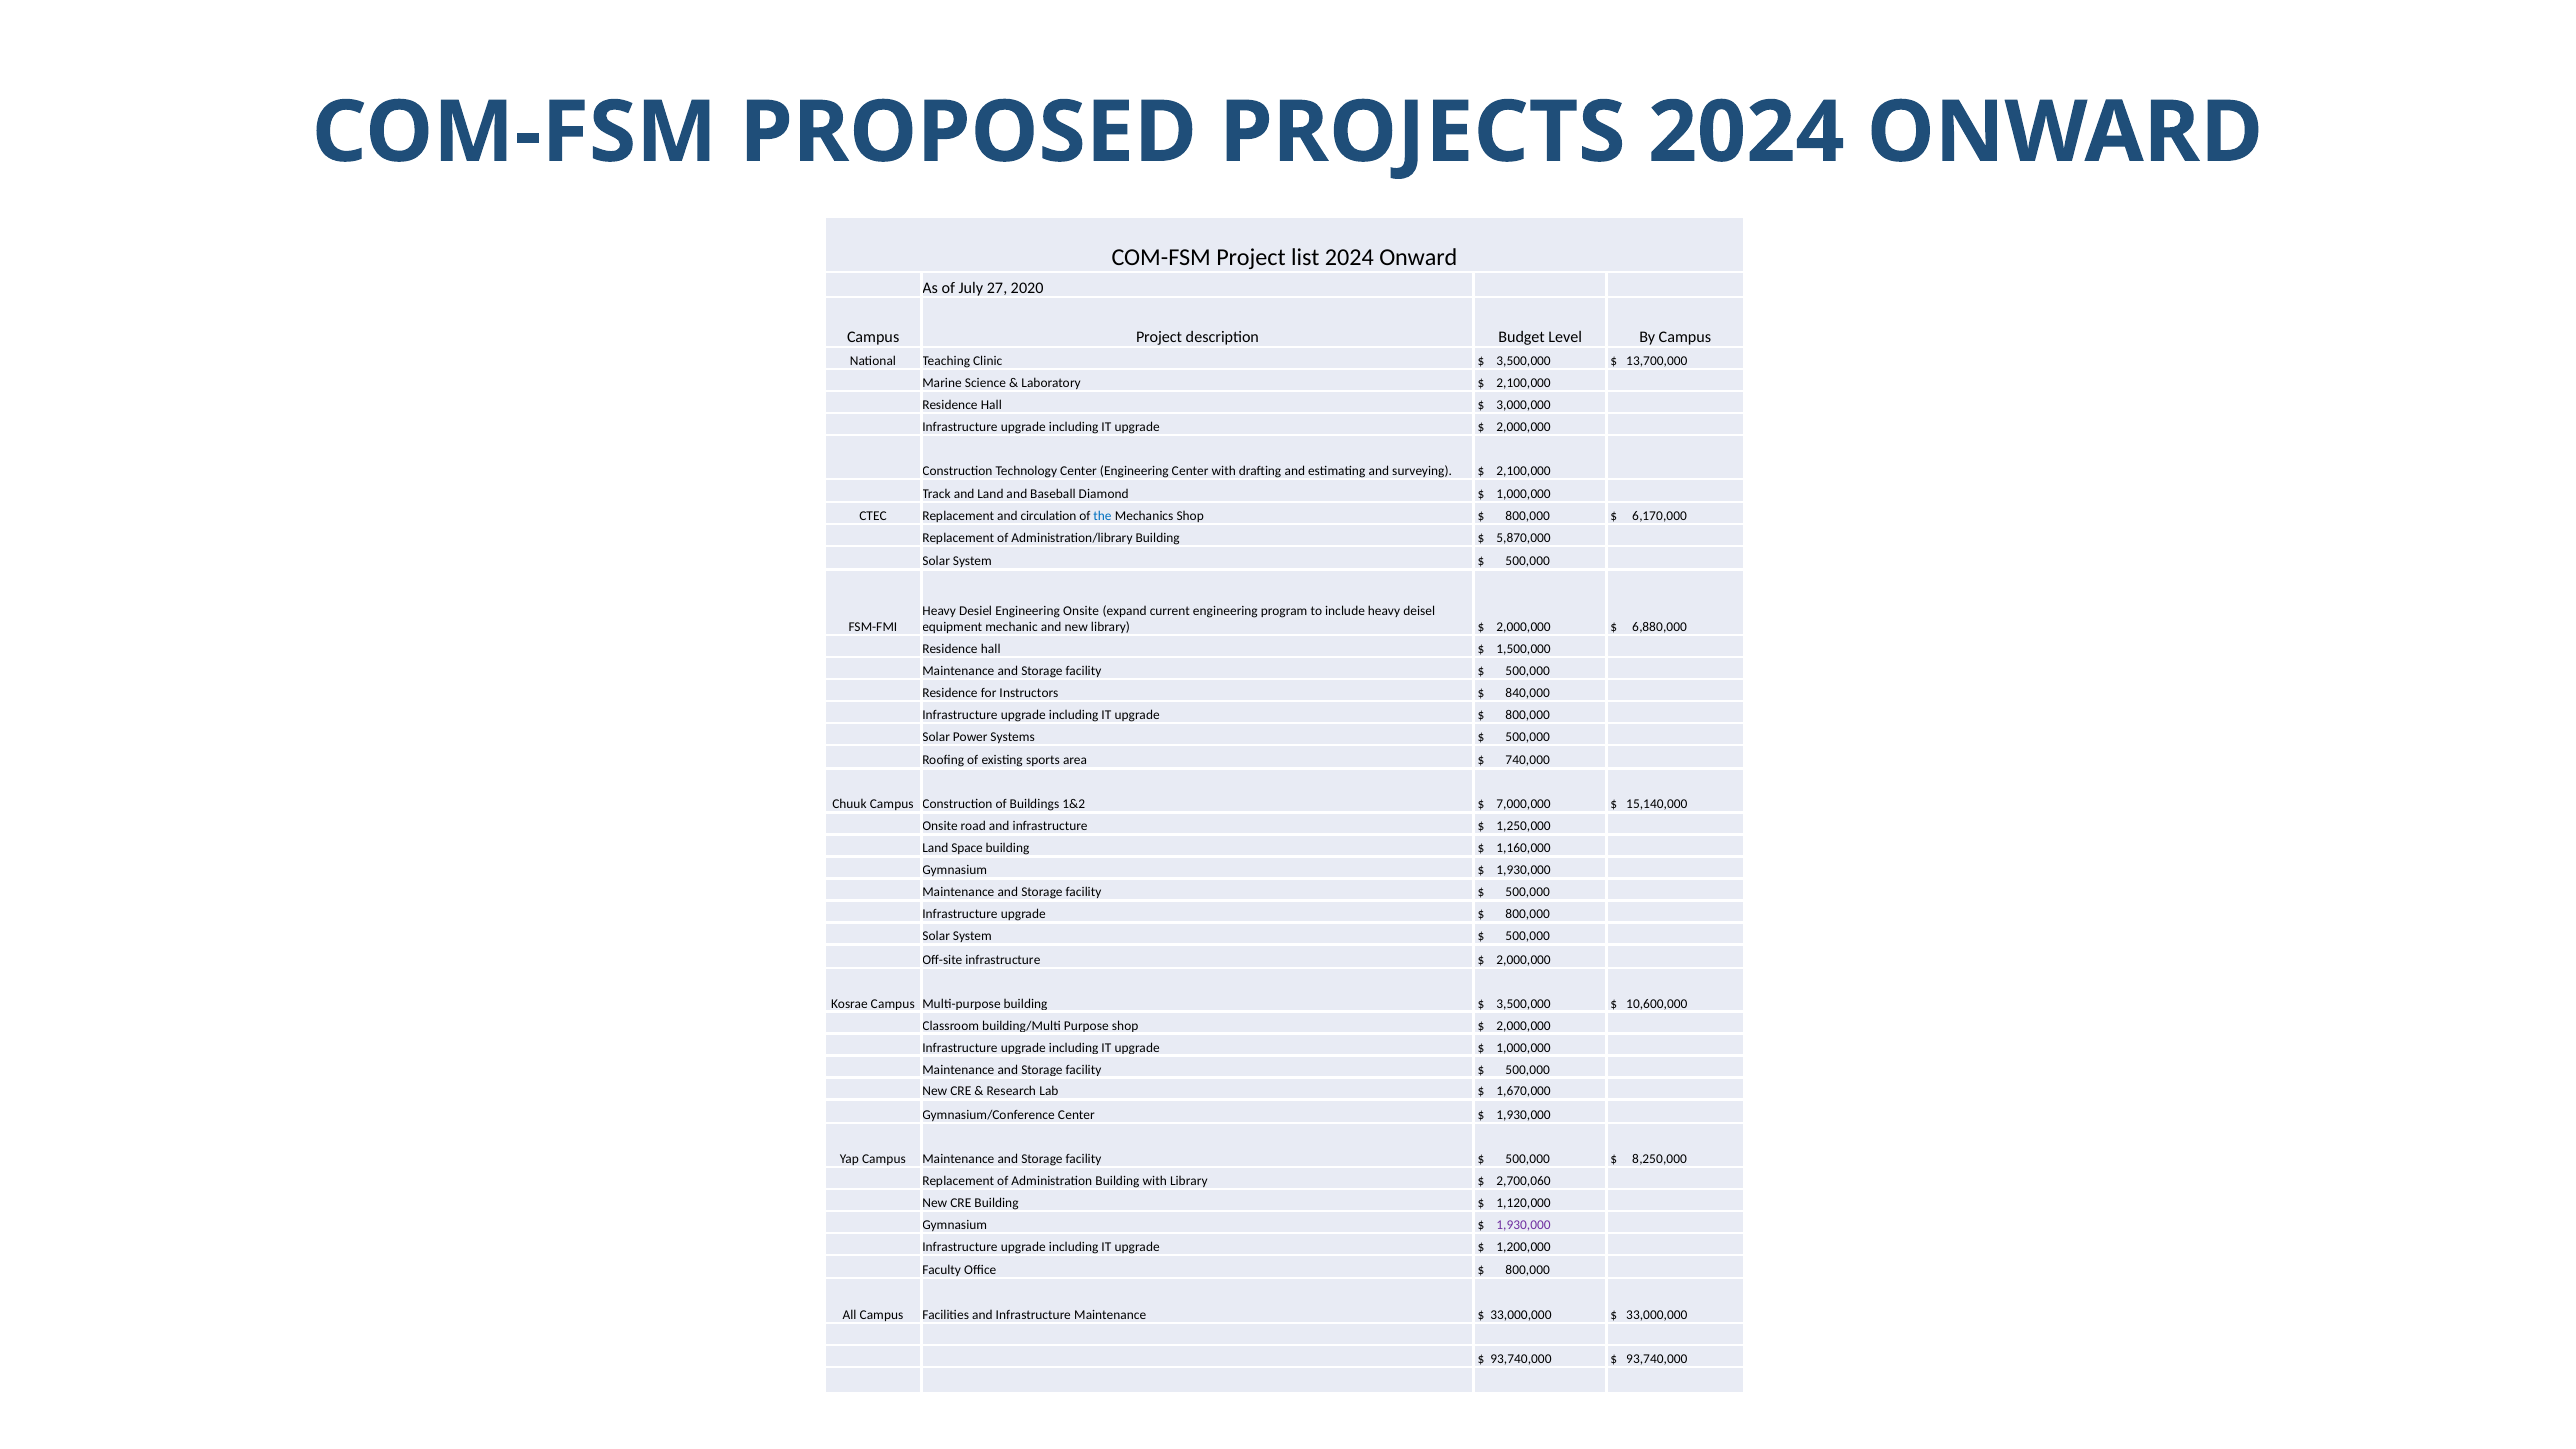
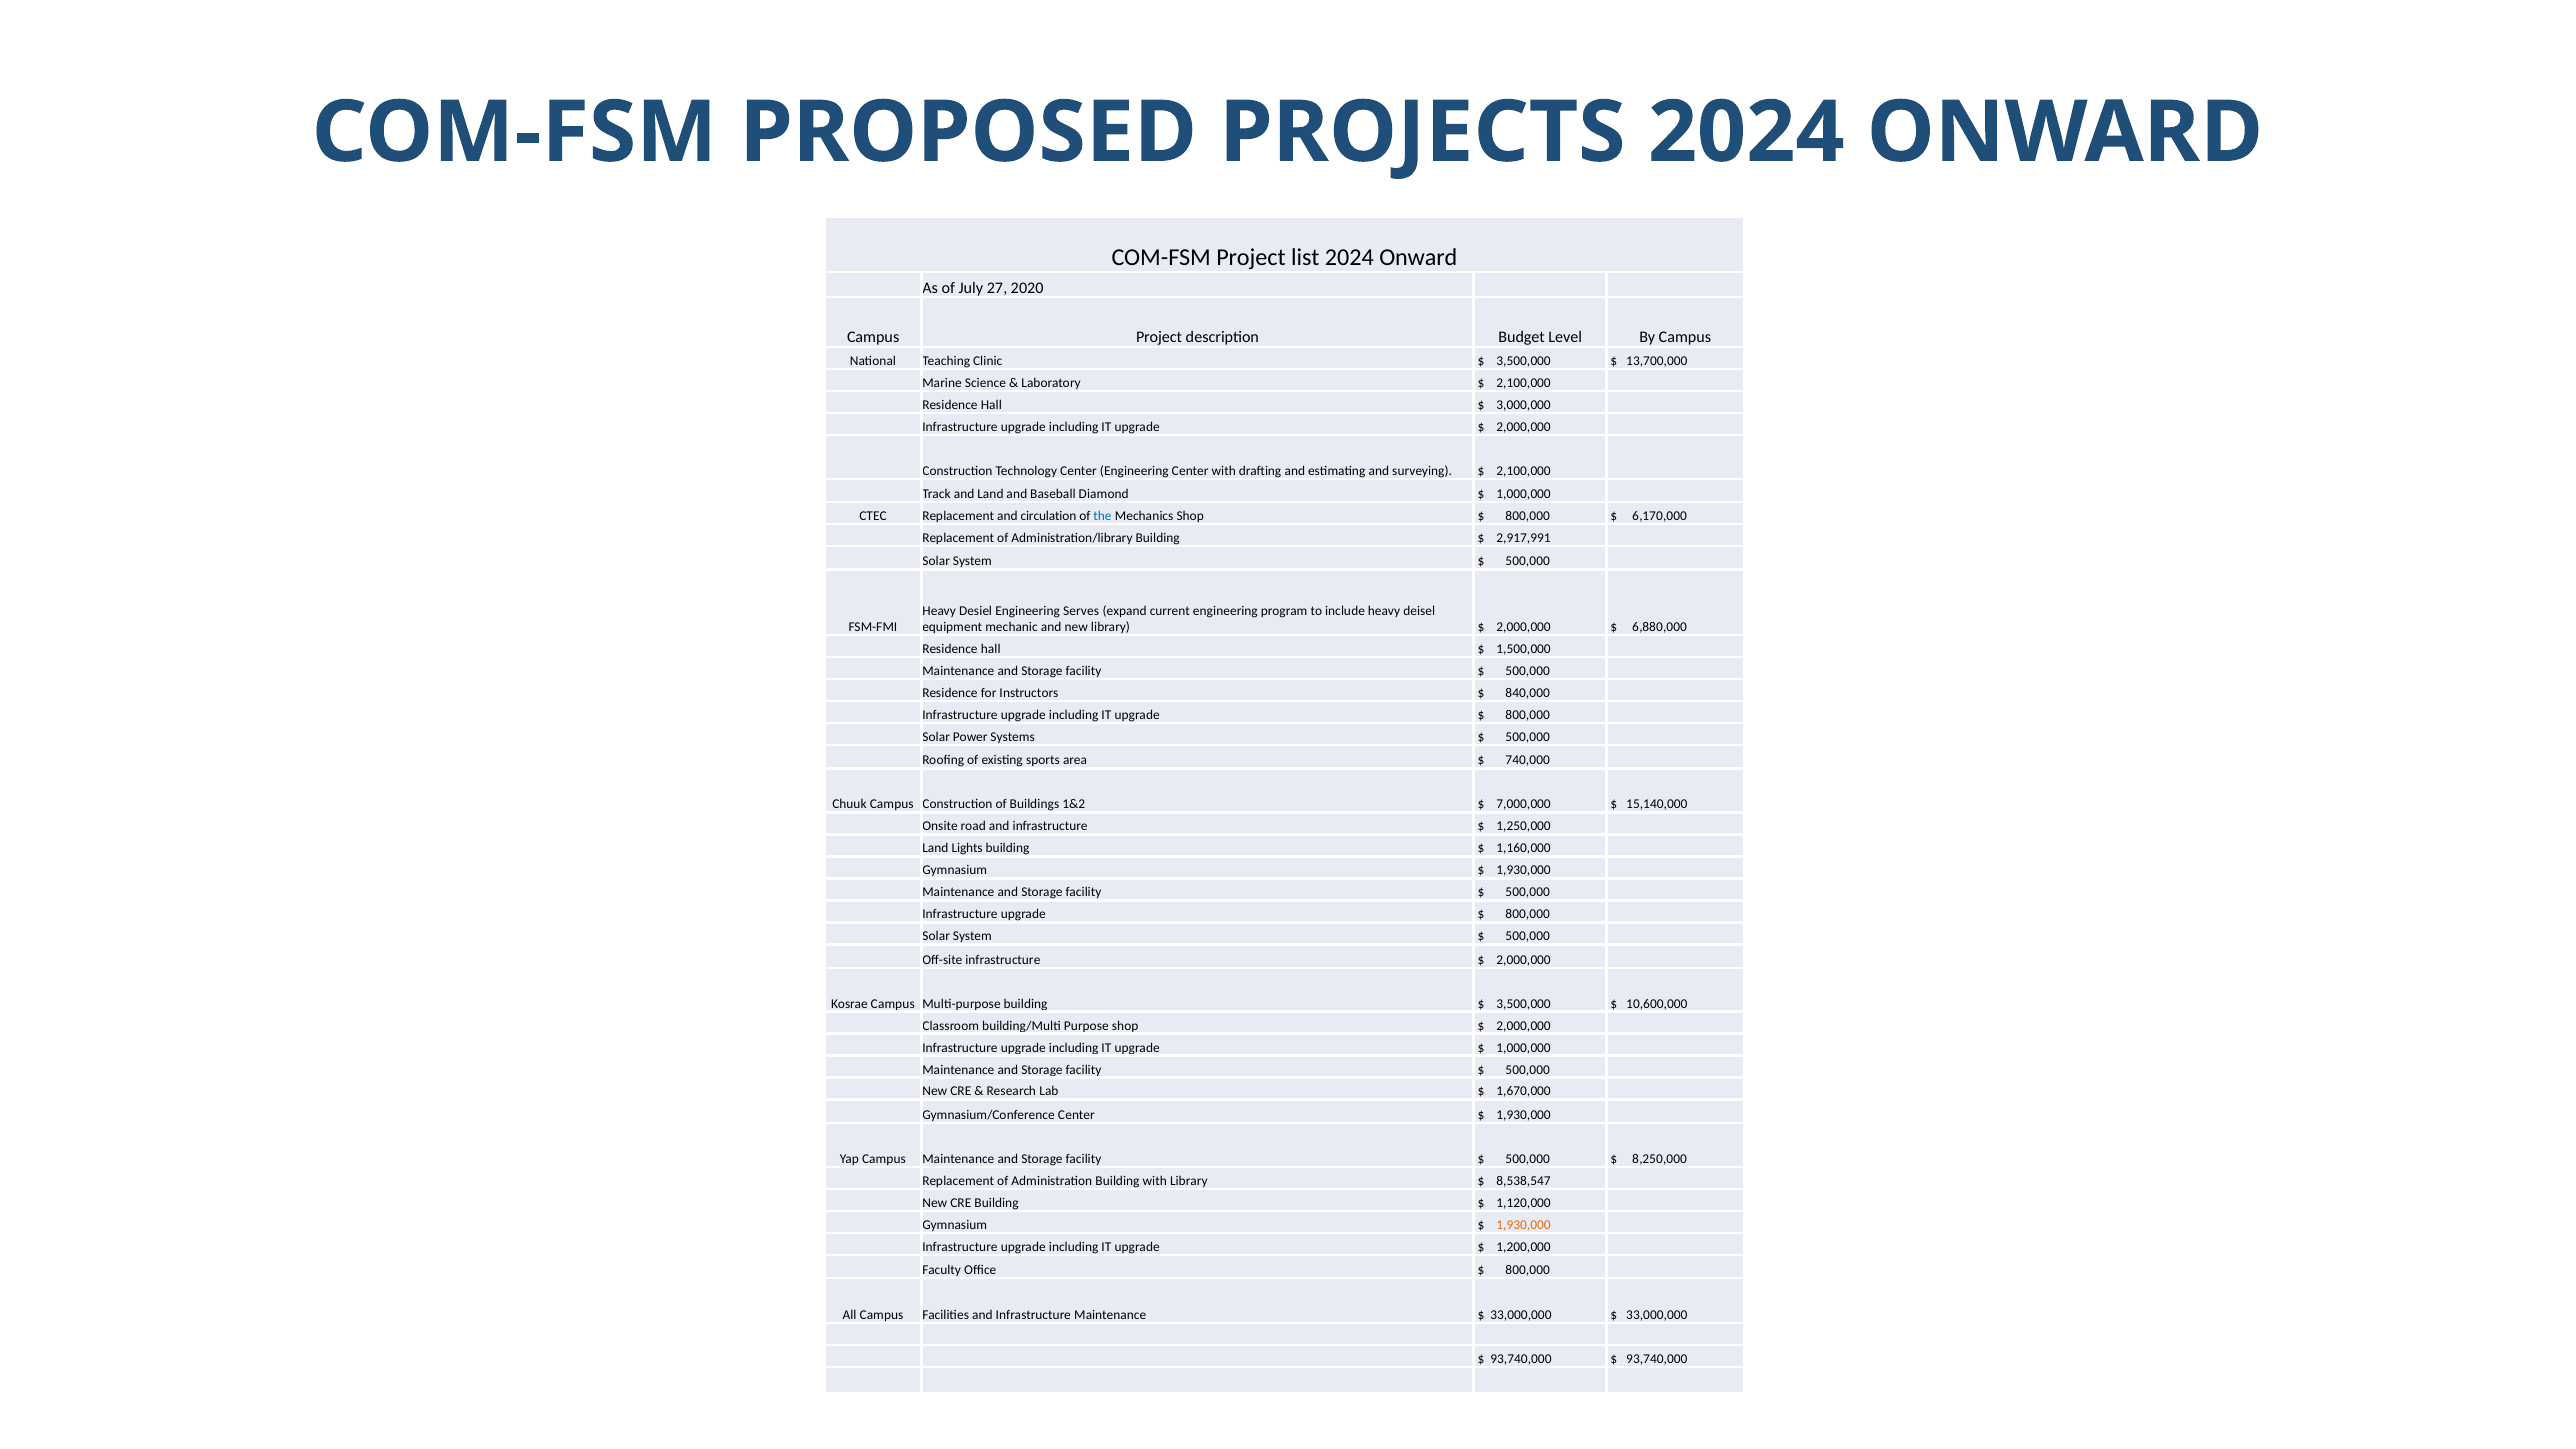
5,870,000: 5,870,000 -> 2,917,991
Engineering Onsite: Onsite -> Serves
Space: Space -> Lights
2,700,060: 2,700,060 -> 8,538,547
1,930,000 at (1524, 1225) colour: purple -> orange
